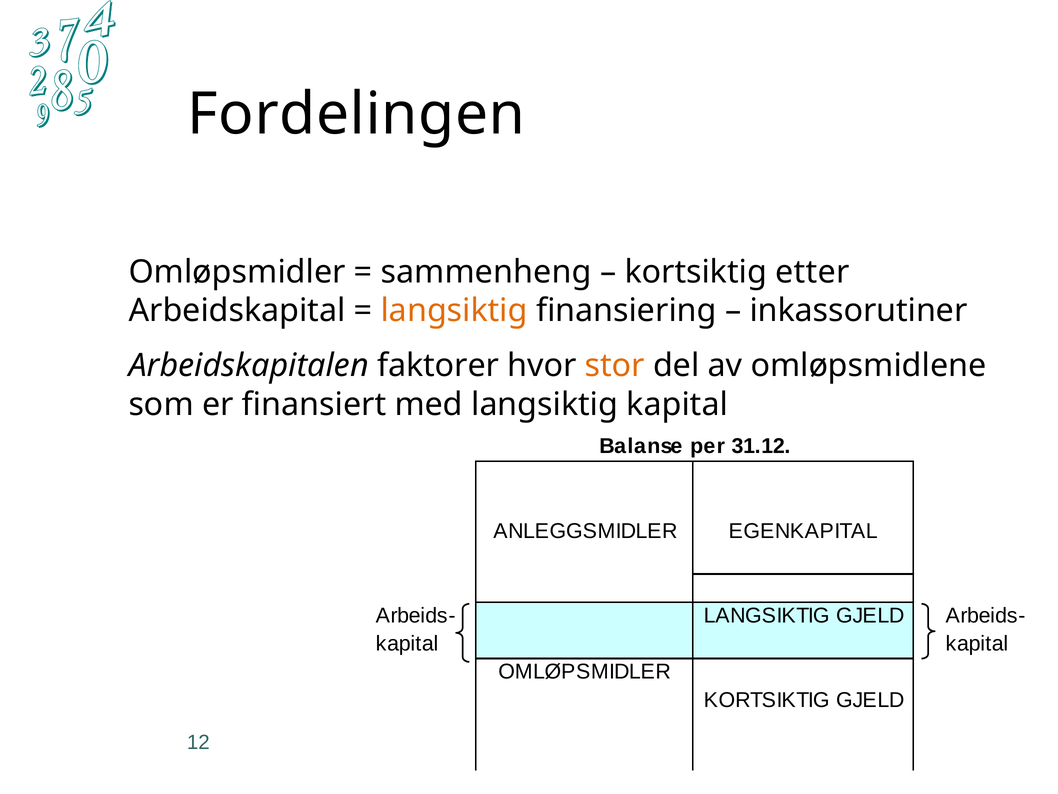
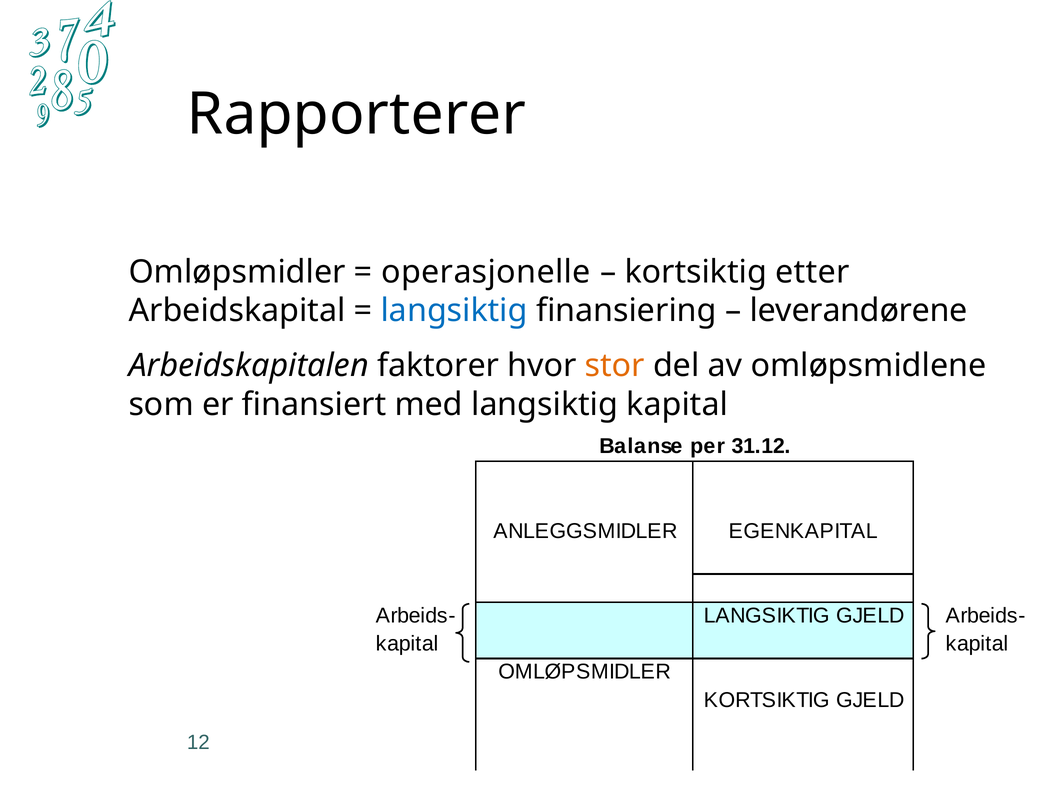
Fordelingen: Fordelingen -> Rapporterer
sammenheng: sammenheng -> operasjonelle
langsiktig at (454, 310) colour: orange -> blue
inkassorutiner: inkassorutiner -> leverandørene
